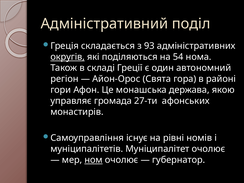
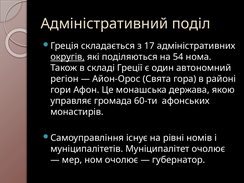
93: 93 -> 17
27-ти: 27-ти -> 60-ти
ном underline: present -> none
